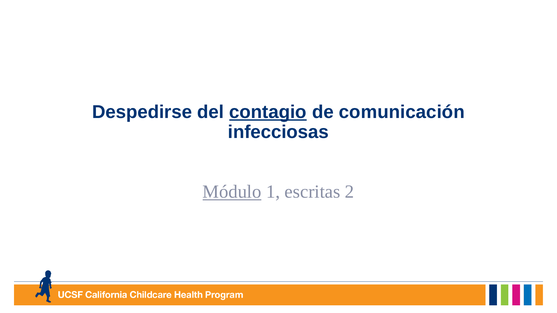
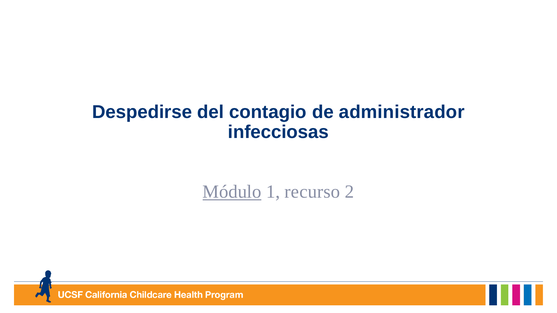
contagio underline: present -> none
comunicación: comunicación -> administrador
escritas: escritas -> recurso
